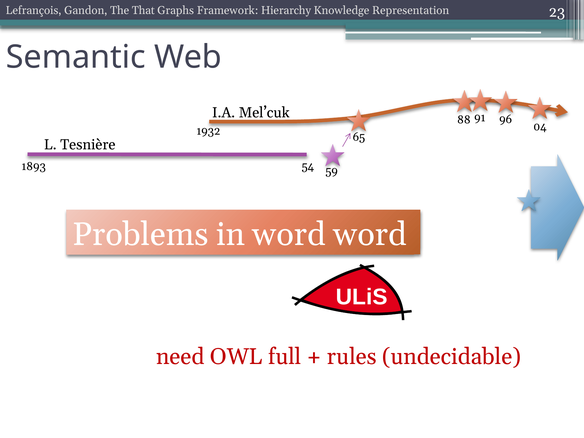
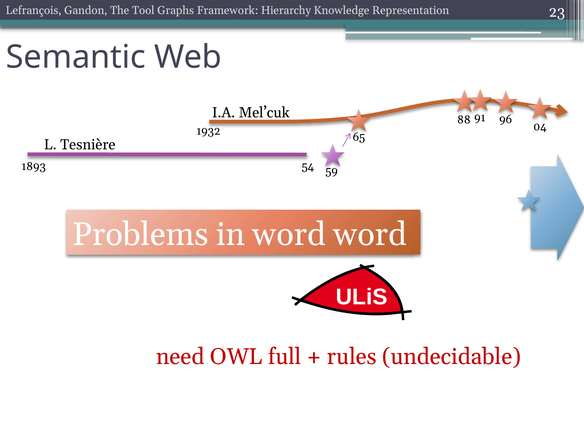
That: That -> Tool
